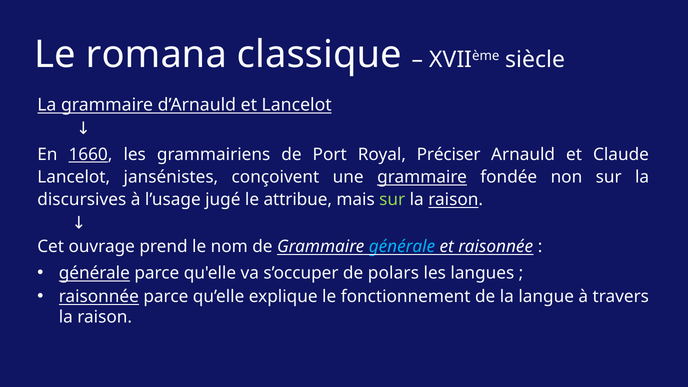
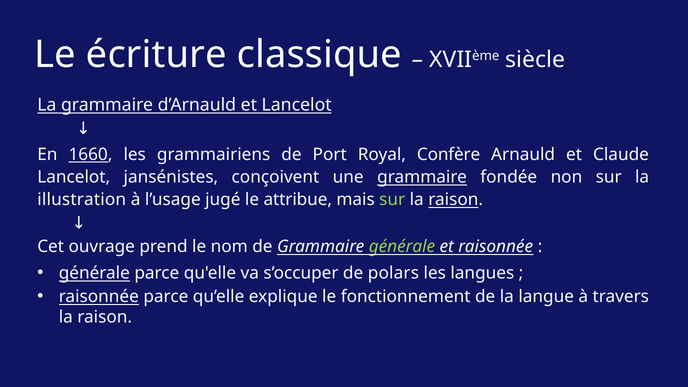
romana: romana -> écriture
Préciser: Préciser -> Confère
discursives: discursives -> illustration
générale at (402, 247) colour: light blue -> light green
